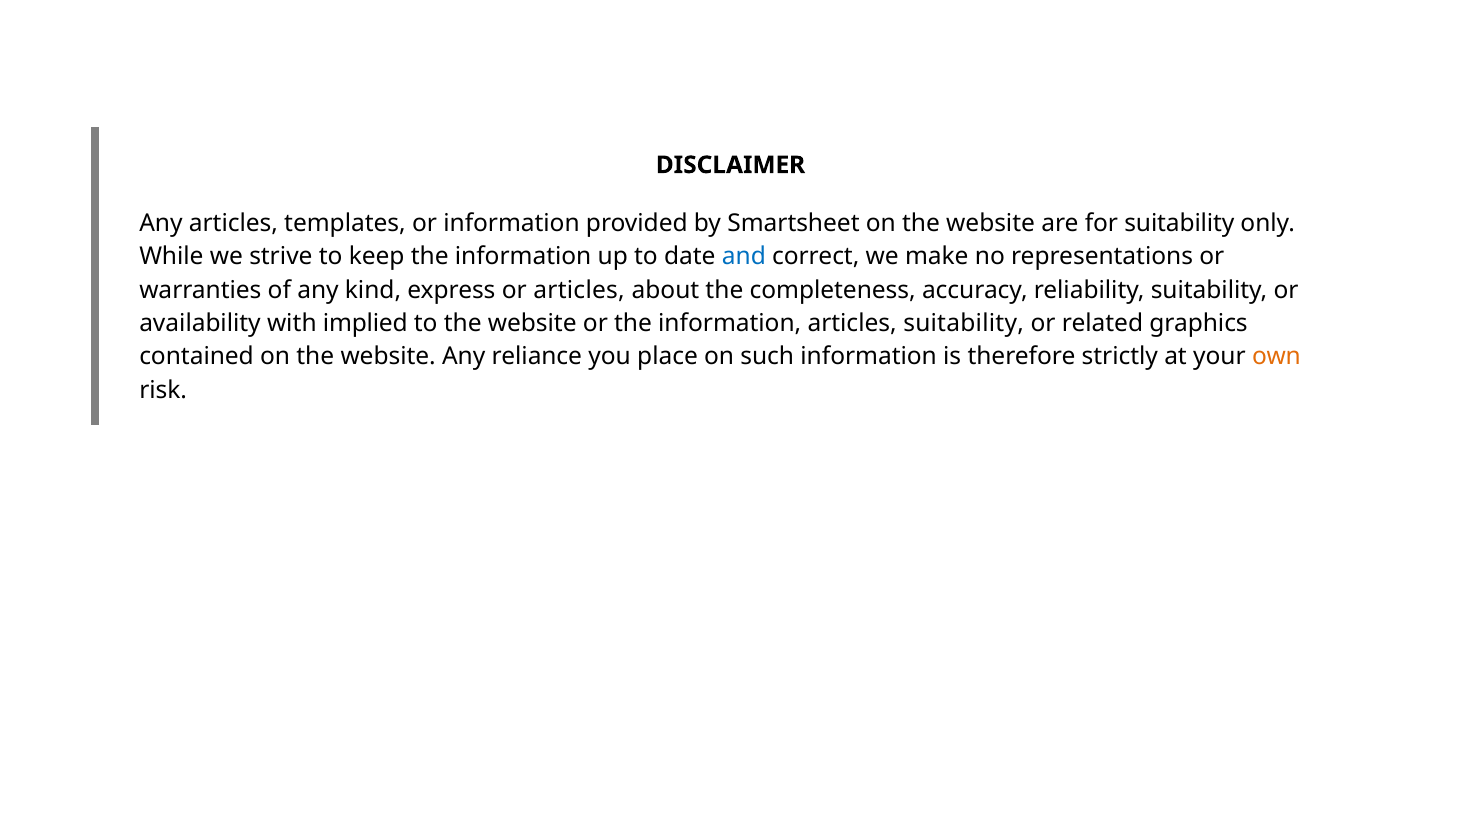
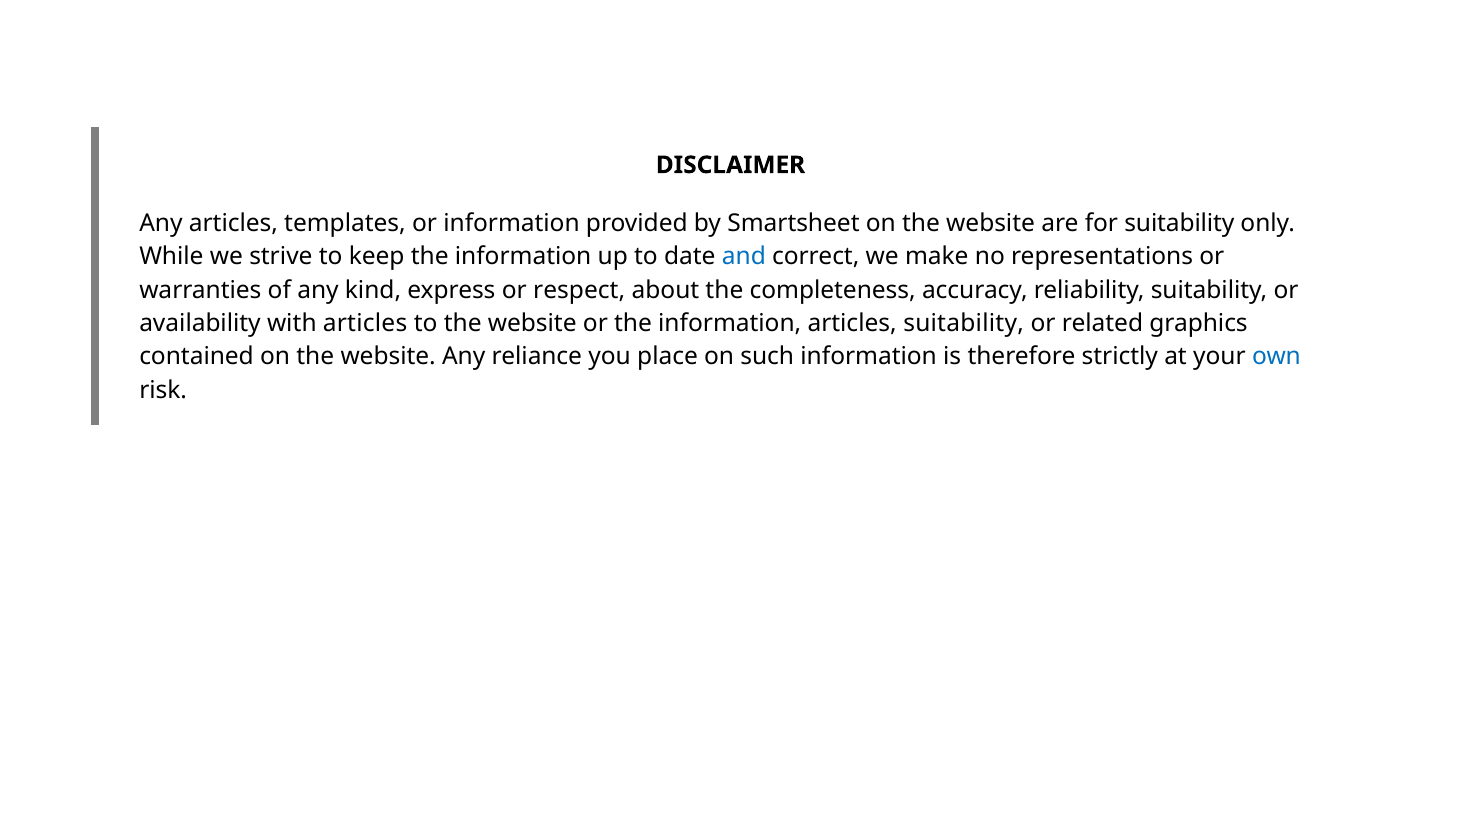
or articles: articles -> respect
with implied: implied -> articles
own colour: orange -> blue
